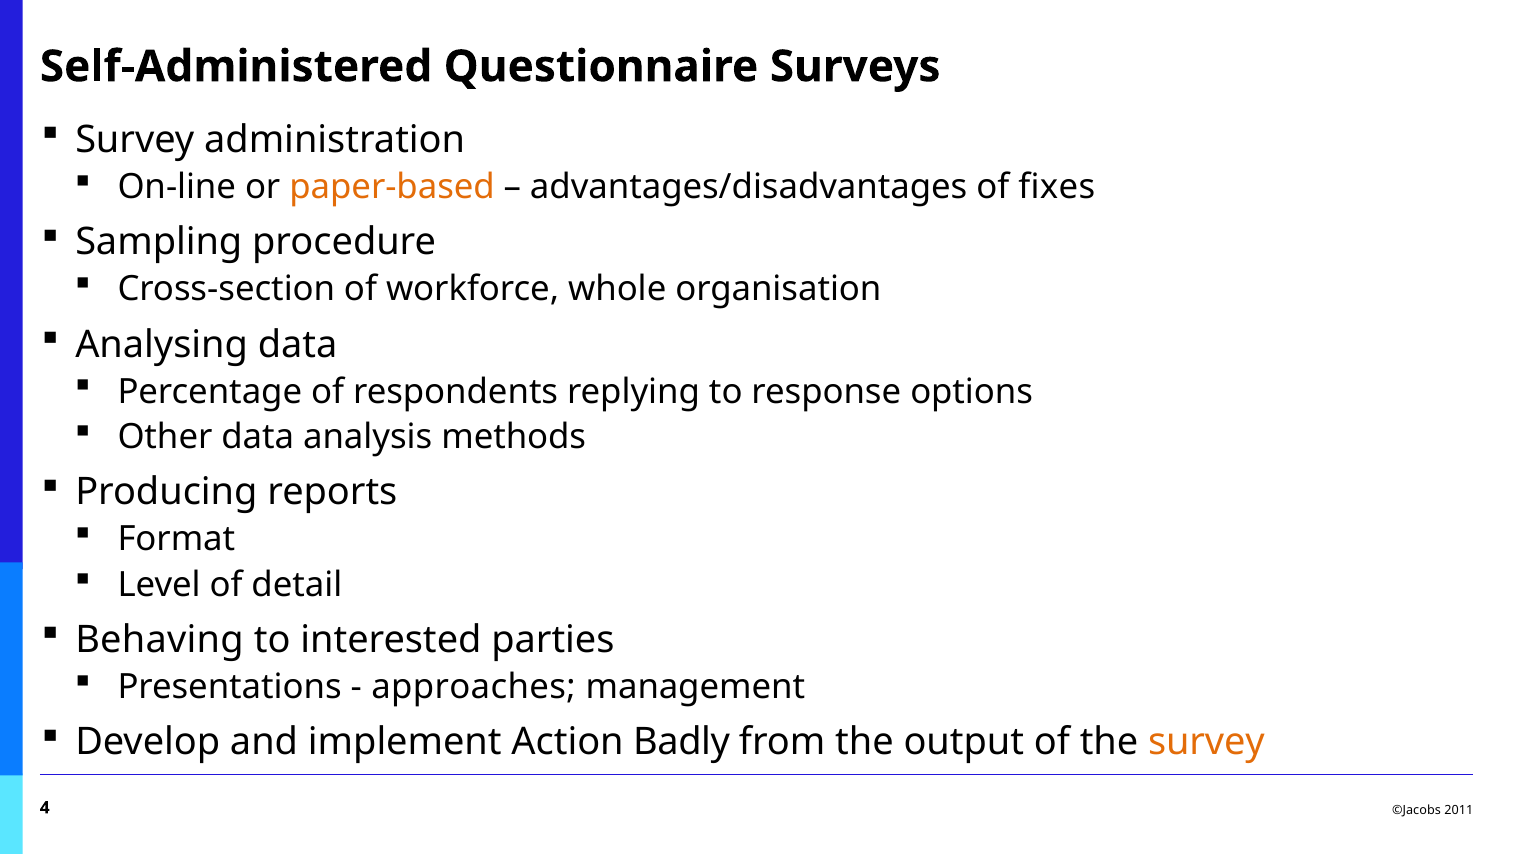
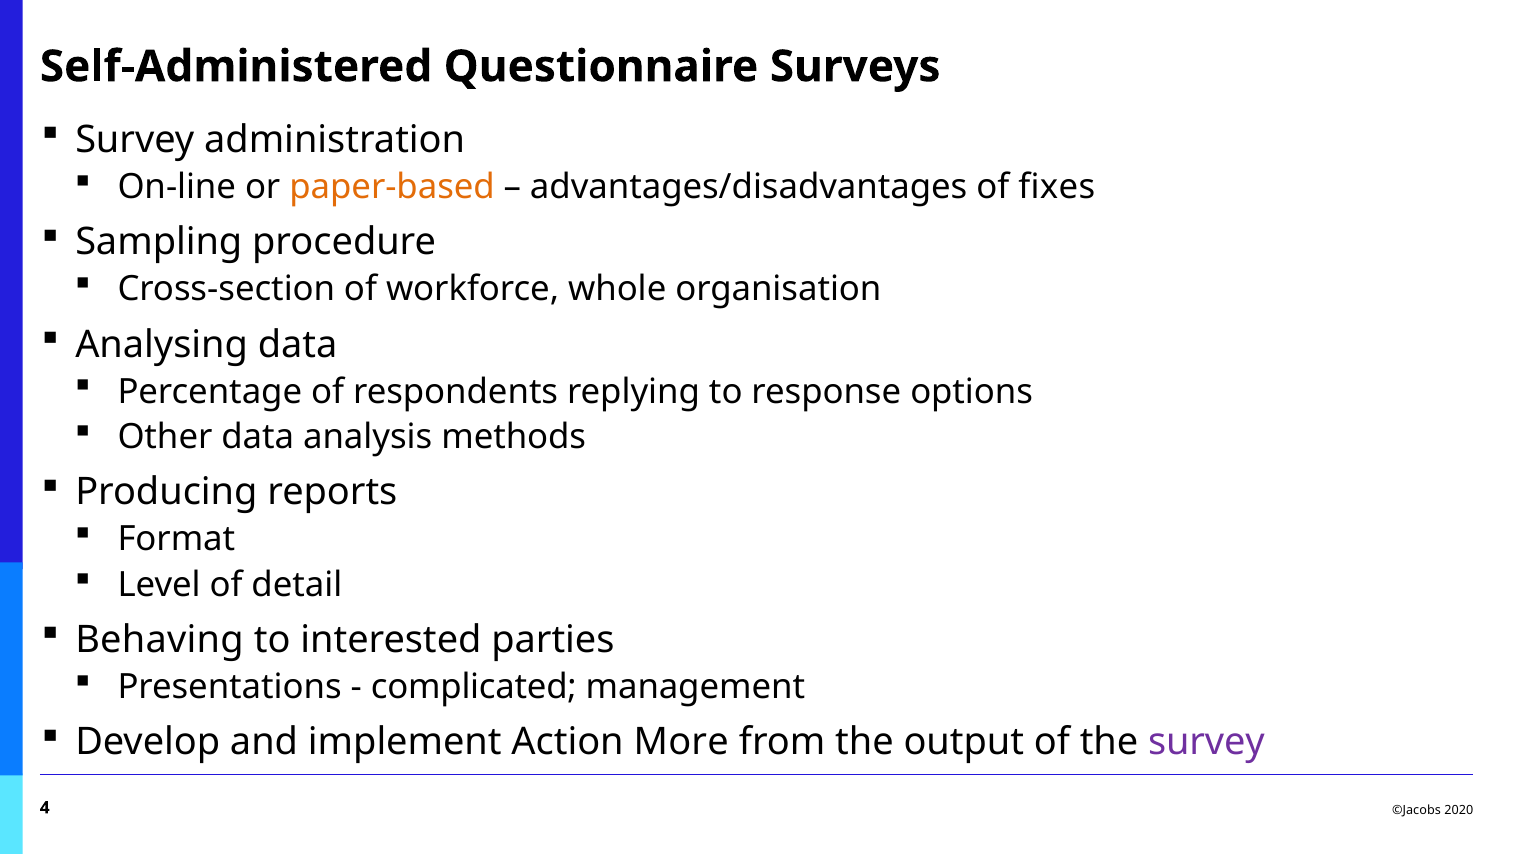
approaches: approaches -> complicated
Badly: Badly -> More
survey at (1206, 742) colour: orange -> purple
2011: 2011 -> 2020
